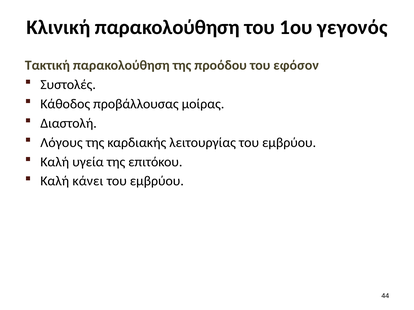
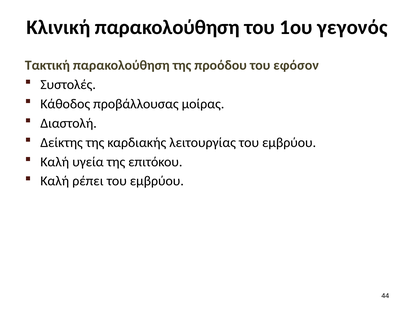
Λόγους: Λόγους -> Δείκτης
κάνει: κάνει -> ρέπει
